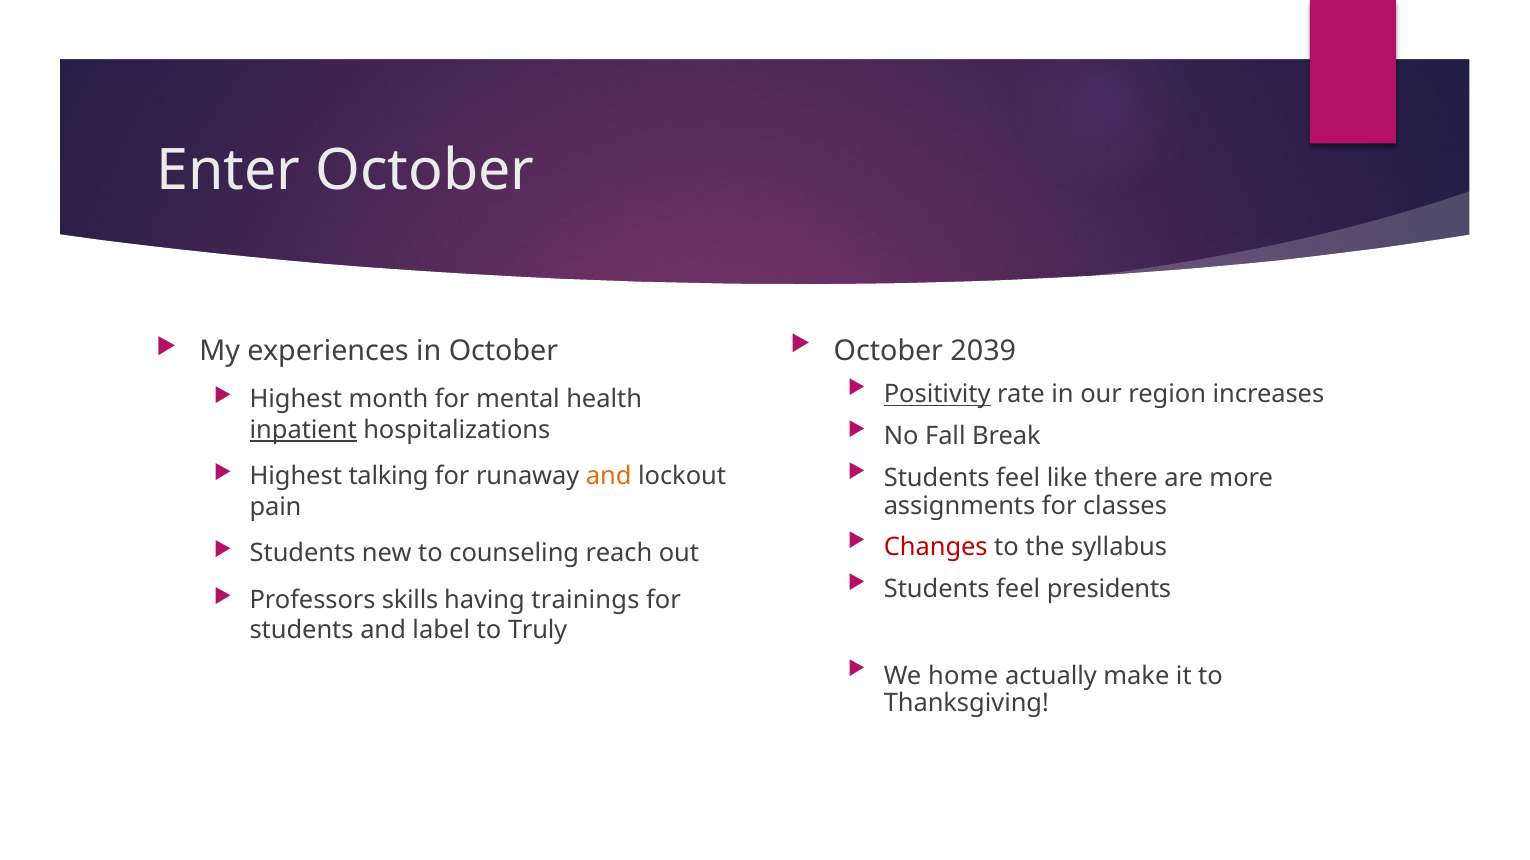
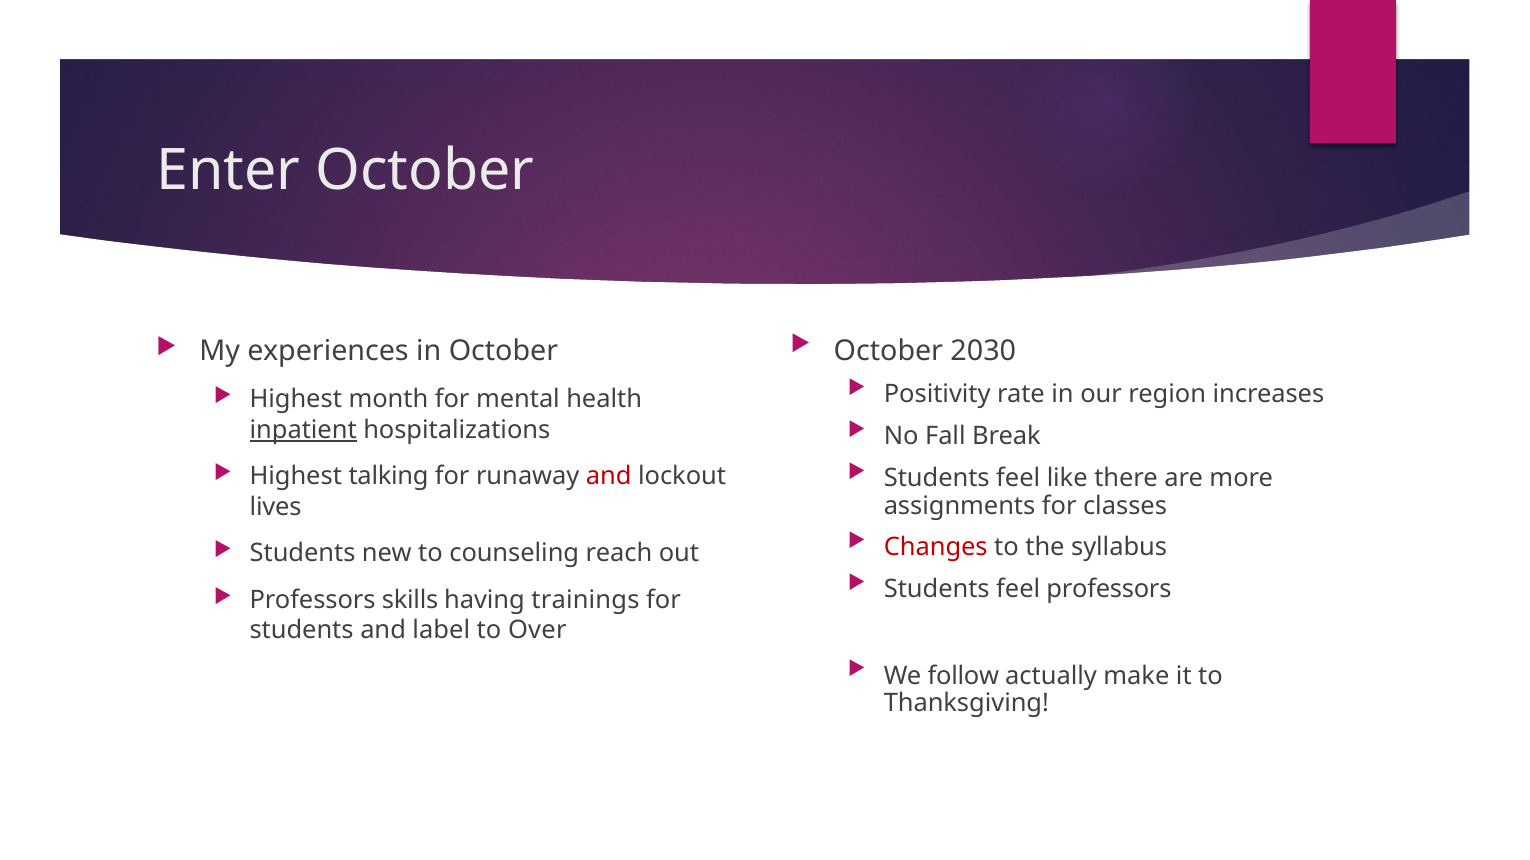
2039: 2039 -> 2030
Positivity underline: present -> none
and at (609, 477) colour: orange -> red
pain: pain -> lives
feel presidents: presidents -> professors
Truly: Truly -> Over
home: home -> follow
